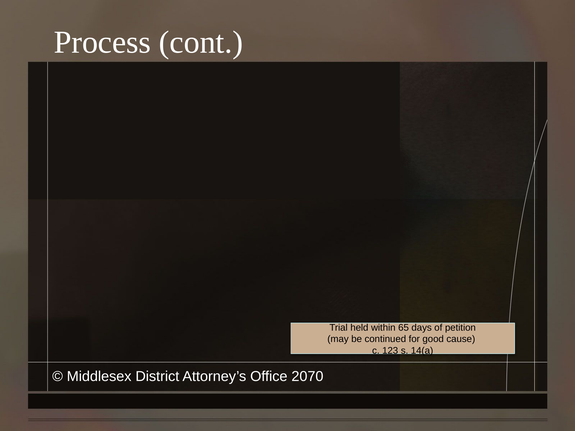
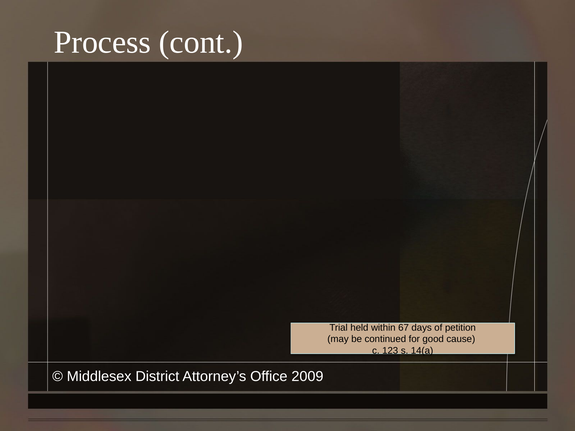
65: 65 -> 67
2070: 2070 -> 2009
